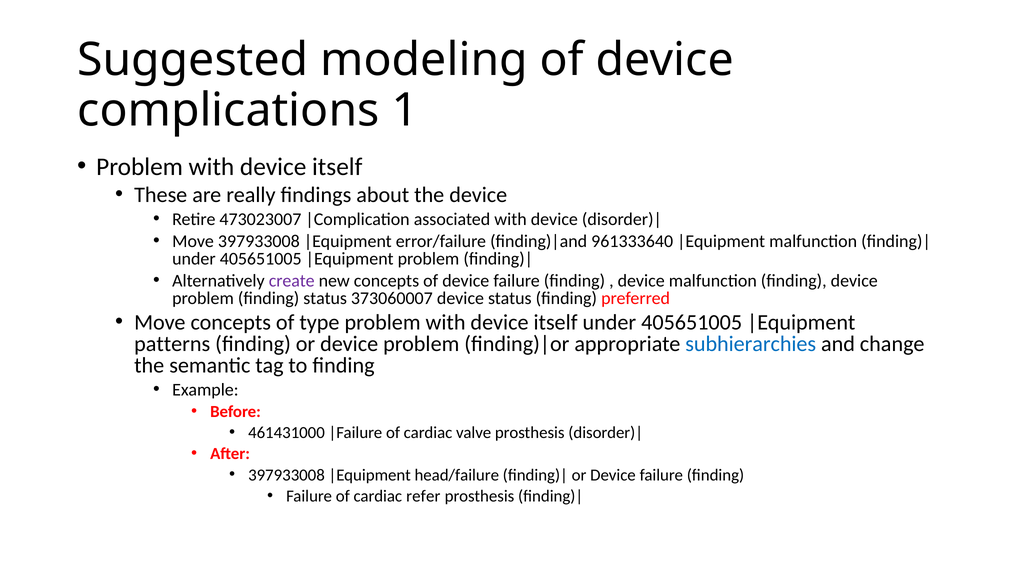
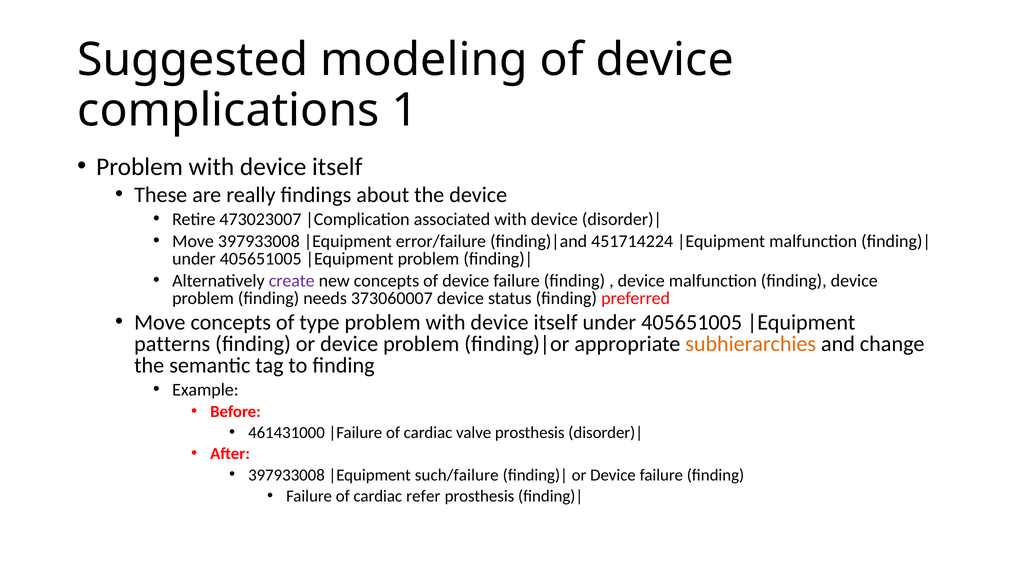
961333640: 961333640 -> 451714224
finding status: status -> needs
subhierarchies colour: blue -> orange
head/failure: head/failure -> such/failure
